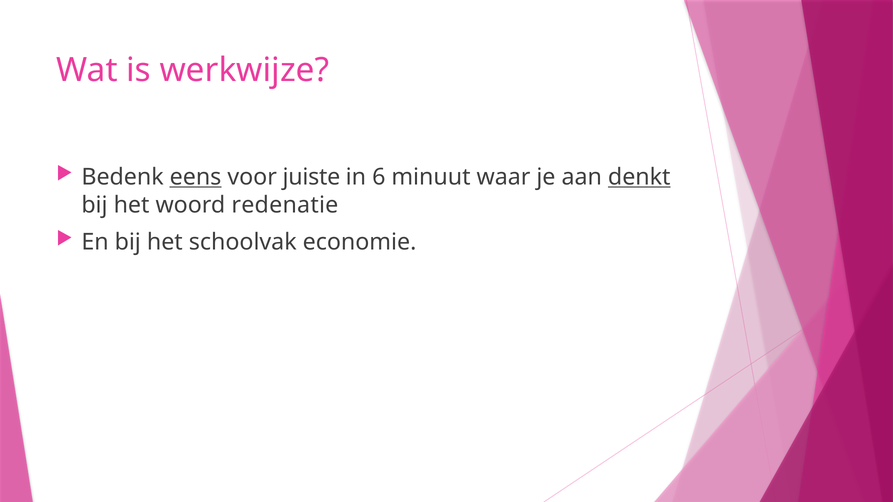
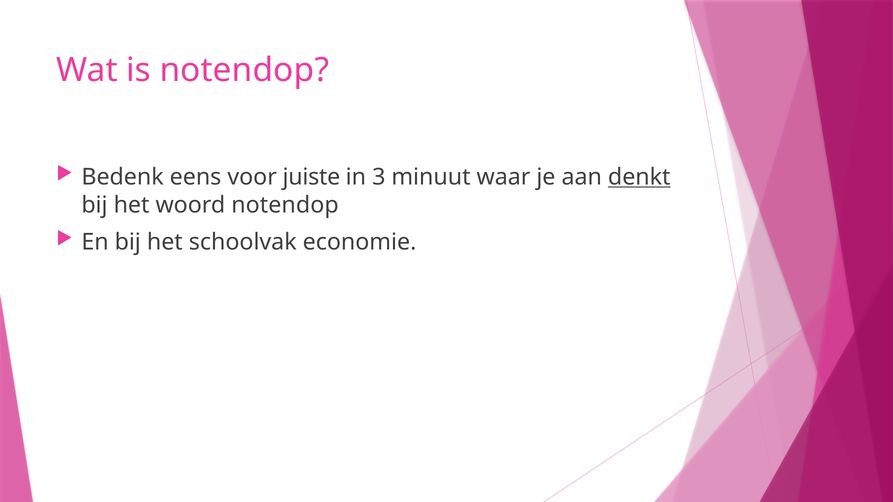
is werkwijze: werkwijze -> notendop
eens underline: present -> none
6: 6 -> 3
woord redenatie: redenatie -> notendop
